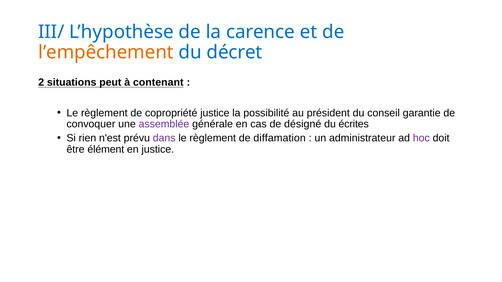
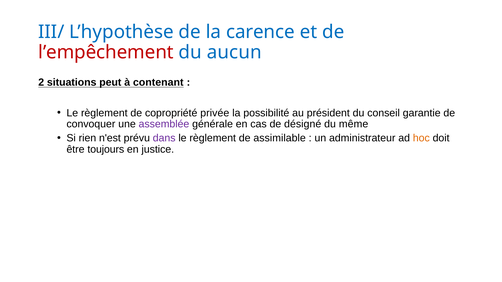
l’empêchement colour: orange -> red
décret: décret -> aucun
copropriété justice: justice -> privée
écrites: écrites -> même
diffamation: diffamation -> assimilable
hoc colour: purple -> orange
élément: élément -> toujours
